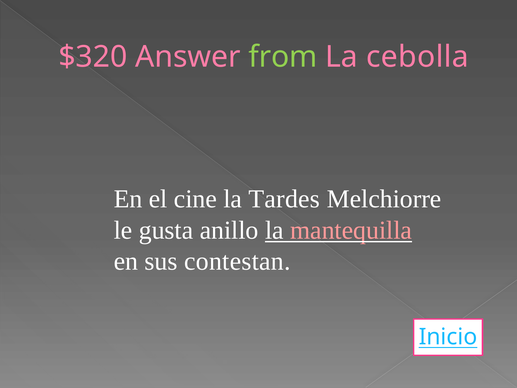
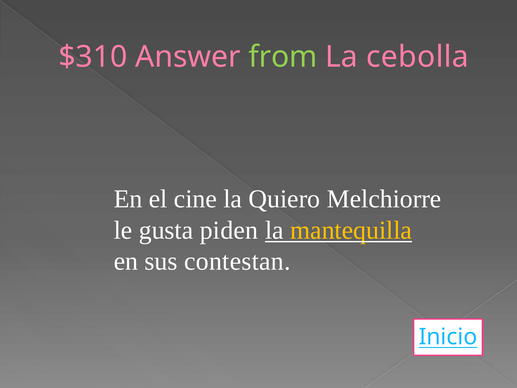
$320: $320 -> $310
Tardes: Tardes -> Quiero
anillo: anillo -> piden
mantequilla colour: pink -> yellow
